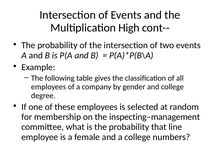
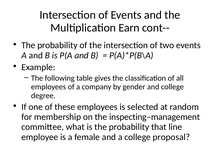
High: High -> Earn
numbers: numbers -> proposal
